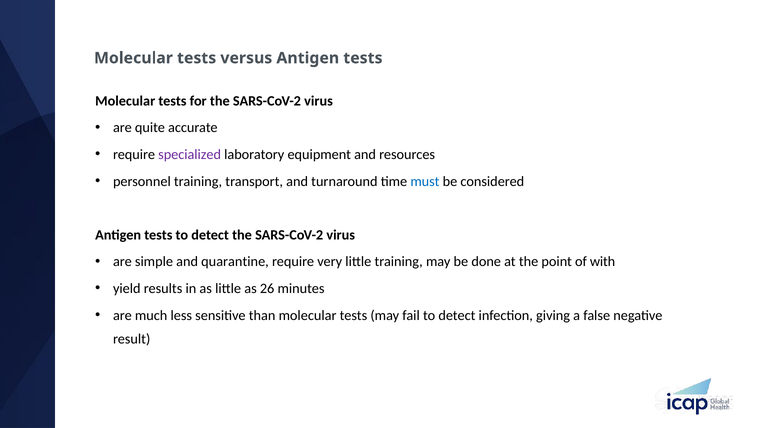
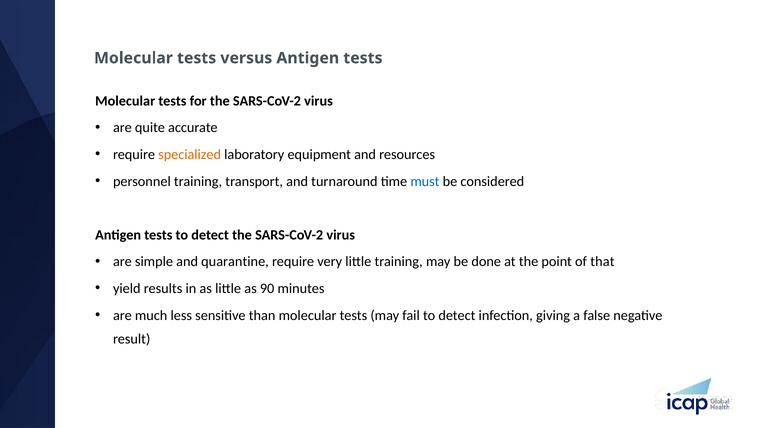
specialized colour: purple -> orange
with: with -> that
26: 26 -> 90
